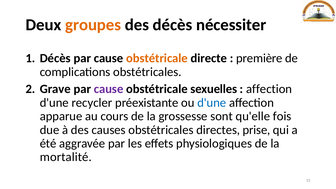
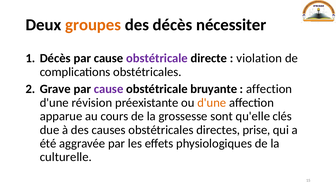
obstétricale at (157, 58) colour: orange -> purple
première: première -> violation
sexuelles: sexuelles -> bruyante
recycler: recycler -> révision
d'une at (212, 103) colour: blue -> orange
fois: fois -> clés
mortalité: mortalité -> culturelle
